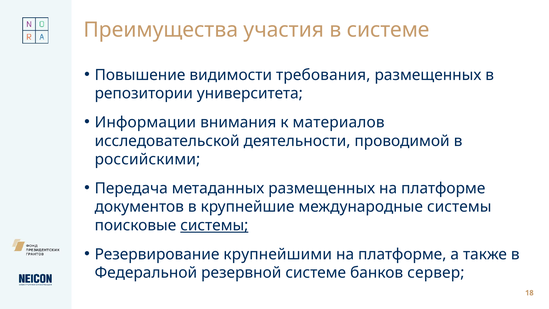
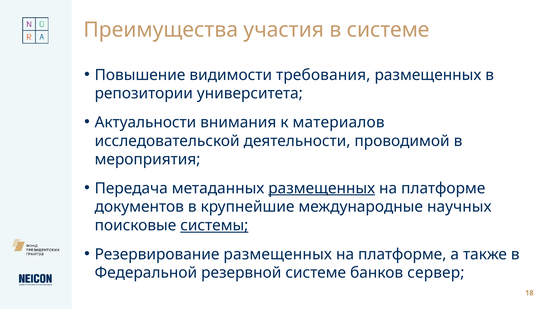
Информации: Информации -> Актуальности
российскими: российскими -> мероприятия
размещенных at (322, 188) underline: none -> present
международные системы: системы -> научных
Резервирование крупнейшими: крупнейшими -> размещенных
